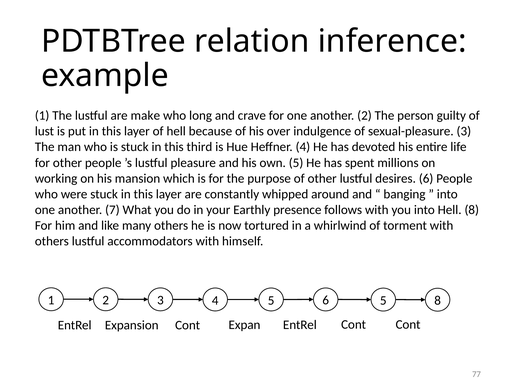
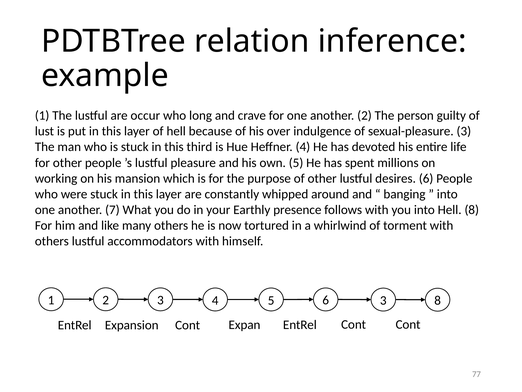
make: make -> occur
6 5: 5 -> 3
